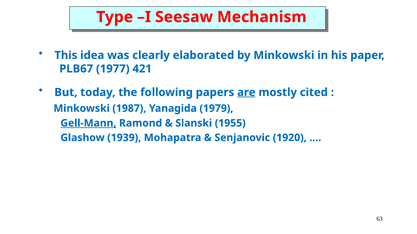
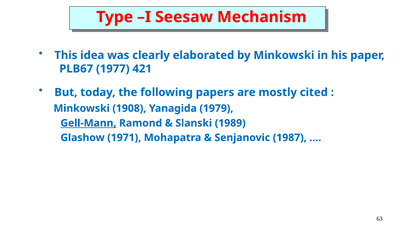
are underline: present -> none
1987: 1987 -> 1908
1955: 1955 -> 1989
1939: 1939 -> 1971
1920: 1920 -> 1987
